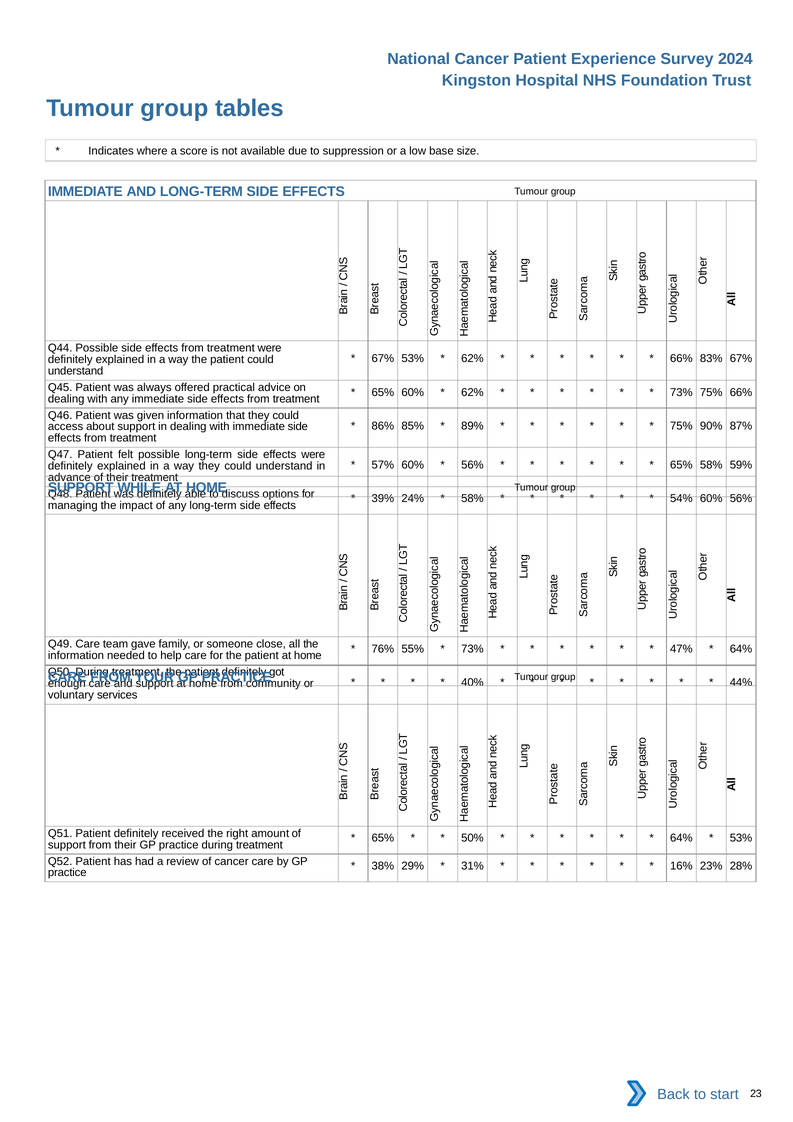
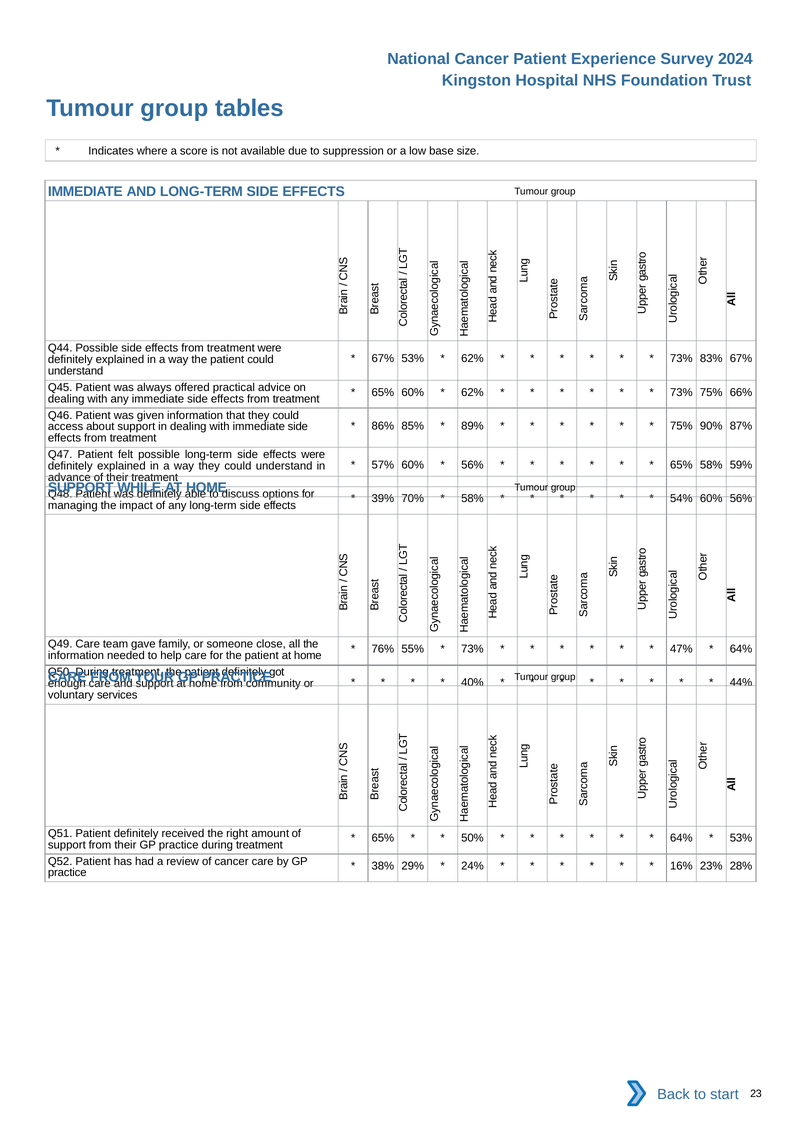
66% at (681, 359): 66% -> 73%
24%: 24% -> 70%
31%: 31% -> 24%
